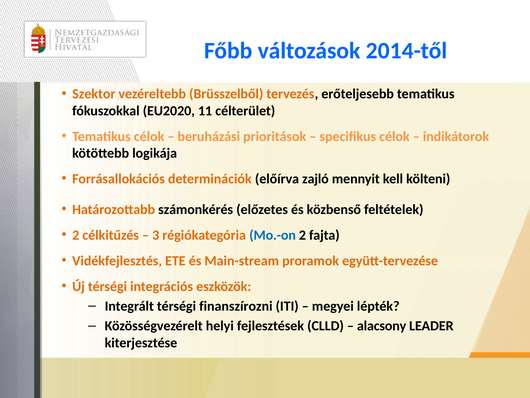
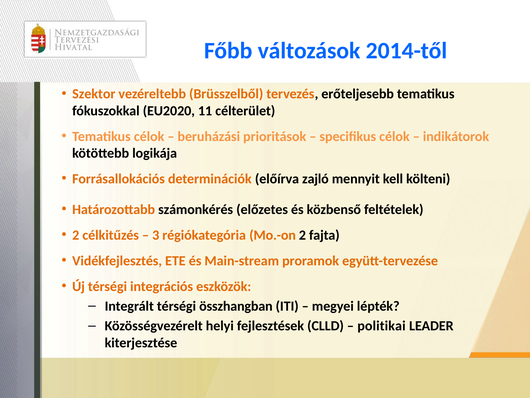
Mo.-on colour: blue -> orange
finanszírozni: finanszírozni -> összhangban
alacsony: alacsony -> politikai
